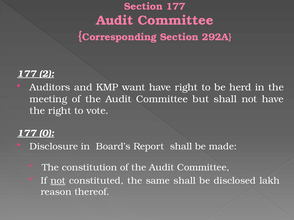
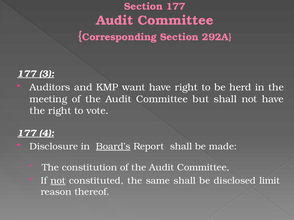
2: 2 -> 3
0: 0 -> 4
Board’s underline: none -> present
lakh: lakh -> limit
